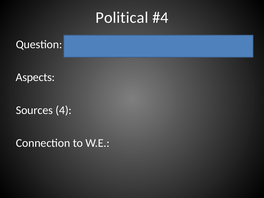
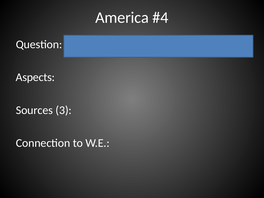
Political: Political -> America
4: 4 -> 3
